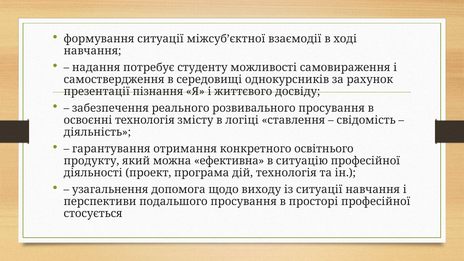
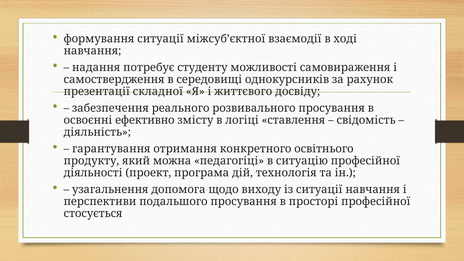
пізнання: пізнання -> складної
освоєнні технологія: технологія -> ефективно
ефективна: ефективна -> педагогіці
